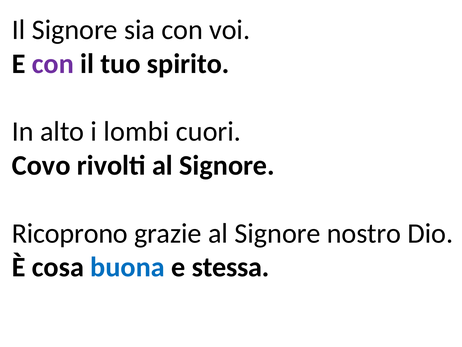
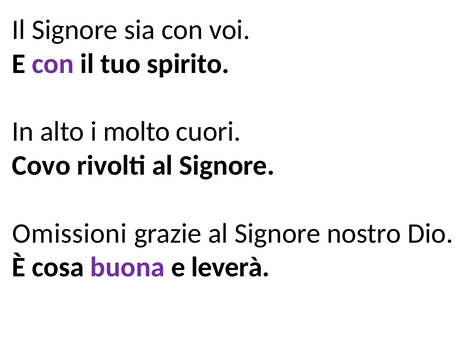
lombi: lombi -> molto
Ricoprono: Ricoprono -> Omissioni
buona colour: blue -> purple
stessa: stessa -> leverà
